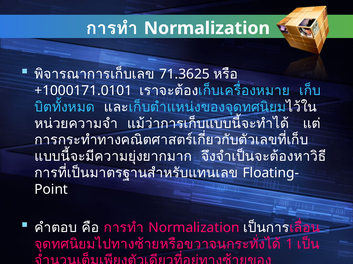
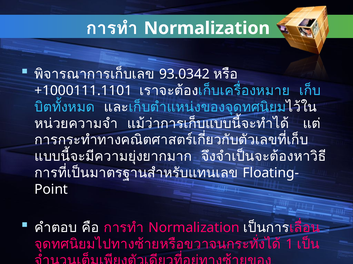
71.3625: 71.3625 -> 93.0342
+1000171.0101: +1000171.0101 -> +1000111.1101
